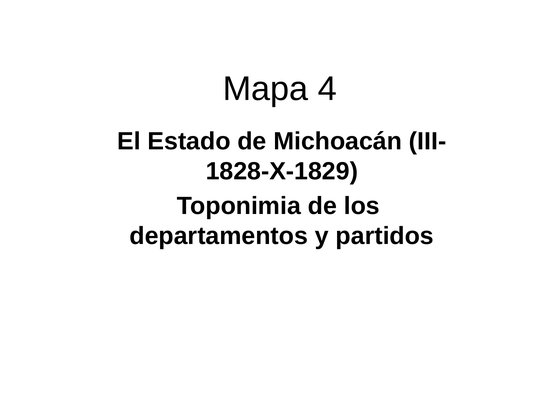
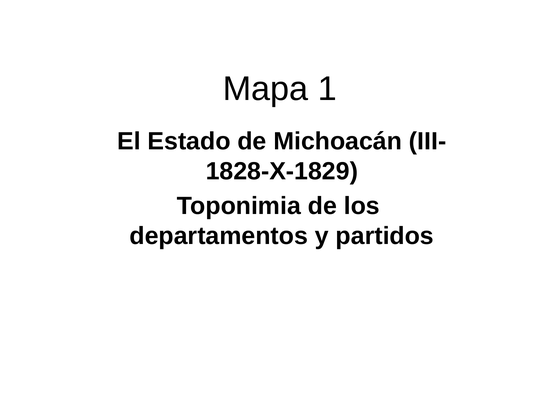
4: 4 -> 1
